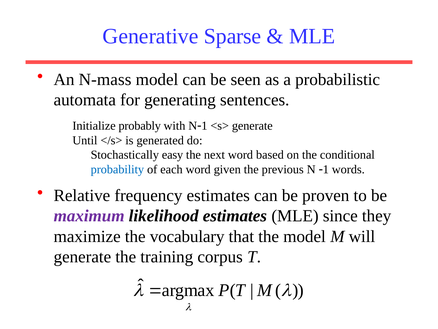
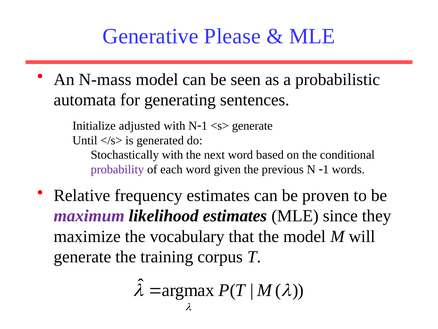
Sparse: Sparse -> Please
probably: probably -> adjusted
Stochastically easy: easy -> with
probability colour: blue -> purple
